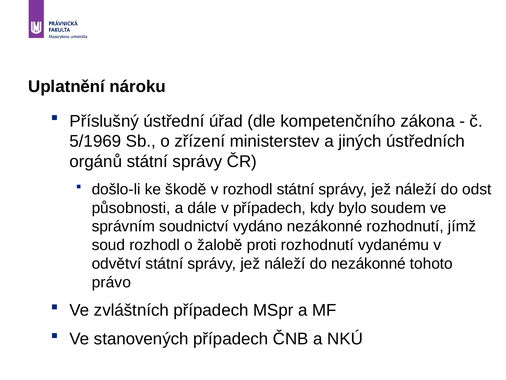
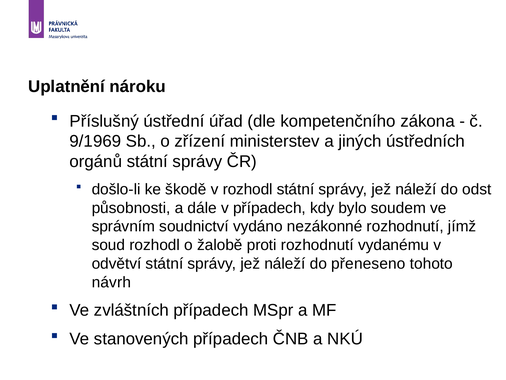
5/1969: 5/1969 -> 9/1969
do nezákonné: nezákonné -> přeneseno
právo: právo -> návrh
